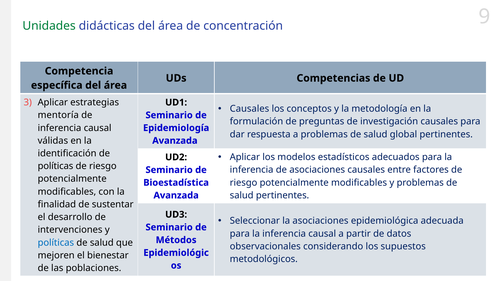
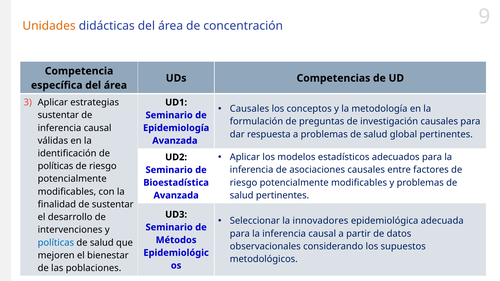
Unidades colour: green -> orange
mentoría at (58, 115): mentoría -> sustentar
la asociaciones: asociaciones -> innovadores
